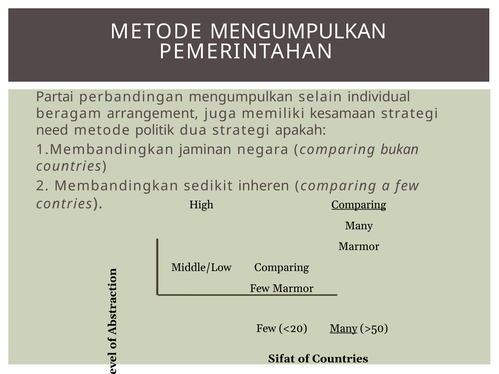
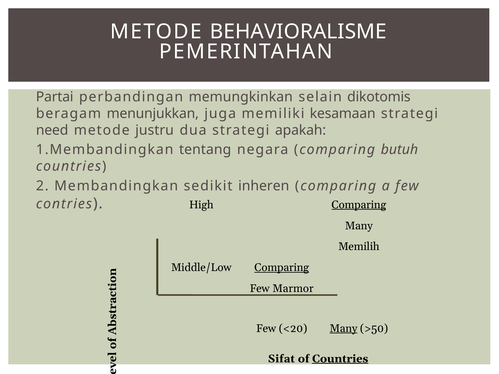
METODE MENGUMPULKAN: MENGUMPULKAN -> BEHAVIORALISME
perbandingan mengumpulkan: mengumpulkan -> memungkinkan
individual: individual -> dikotomis
arrangement: arrangement -> menunjukkan
politik: politik -> justru
jaminan: jaminan -> tentang
bukan: bukan -> butuh
Marmor at (359, 247): Marmor -> Memilih
Comparing at (282, 268) underline: none -> present
Countries at (340, 359) underline: none -> present
